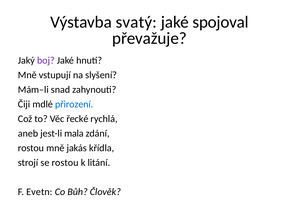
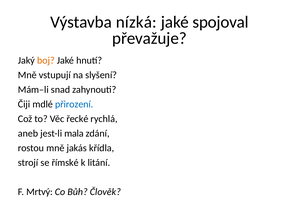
svatý: svatý -> nízká
boj colour: purple -> orange
se rostou: rostou -> římské
Evetn: Evetn -> Mrtvý
